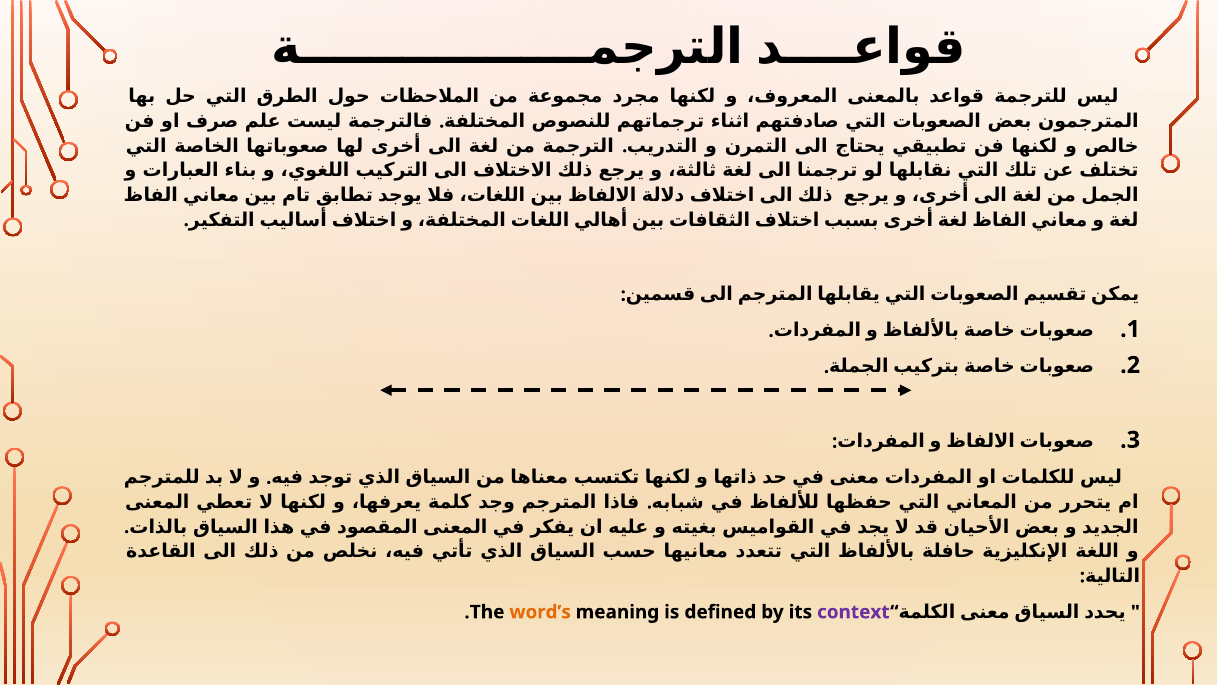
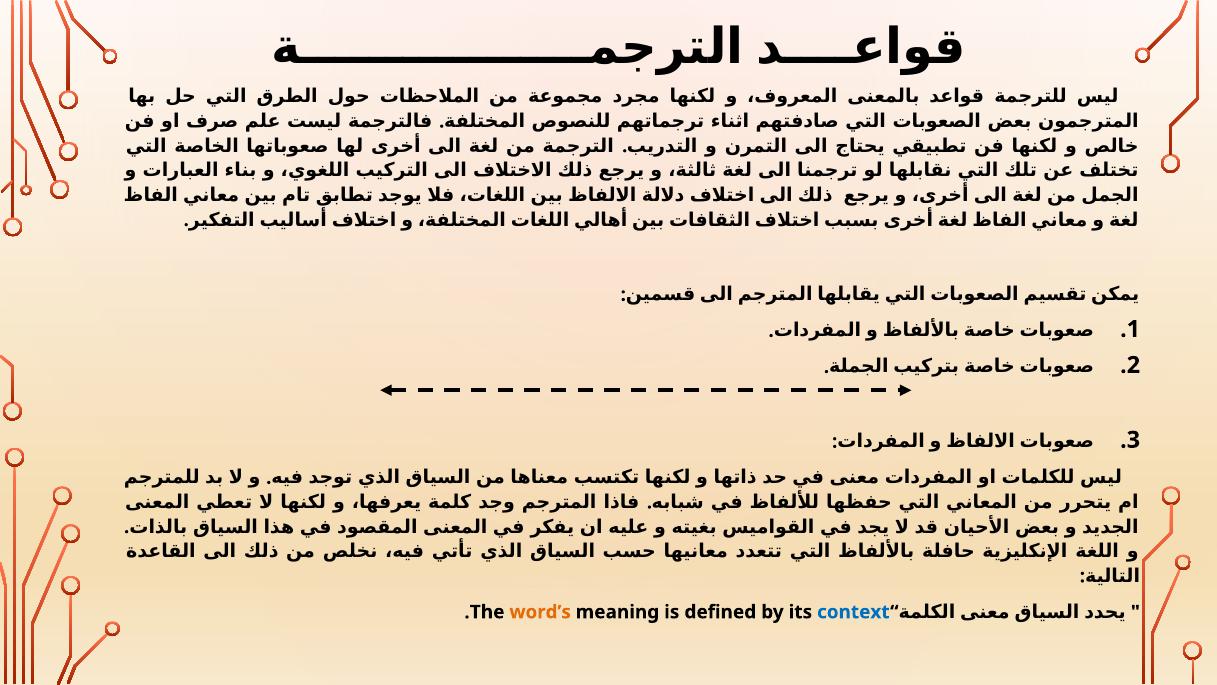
context colour: purple -> blue
